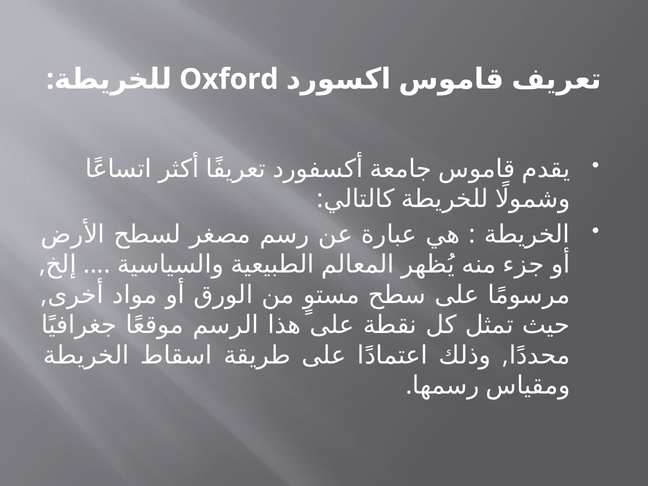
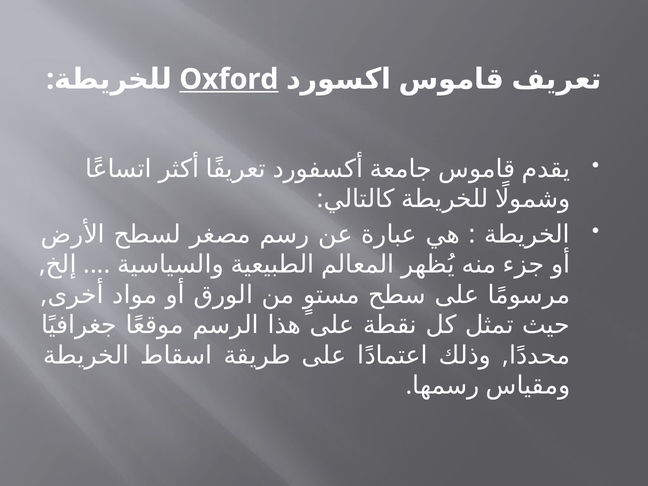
Oxford underline: none -> present
